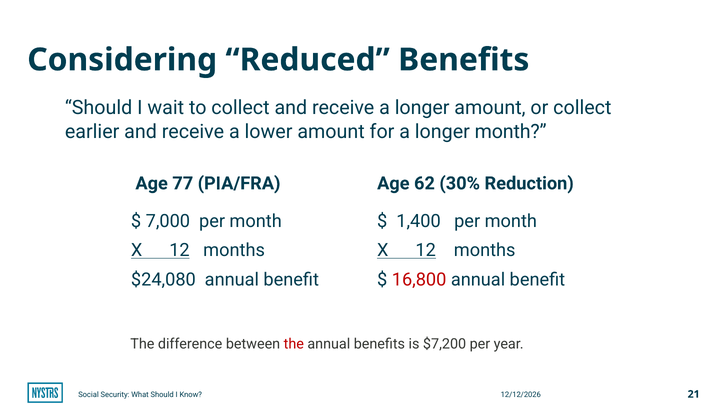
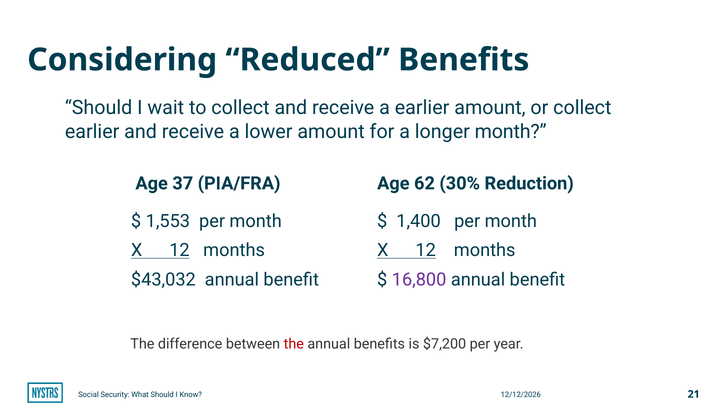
receive a longer: longer -> earlier
77: 77 -> 37
7,000: 7,000 -> 1,553
$24,080: $24,080 -> $43,032
16,800 colour: red -> purple
